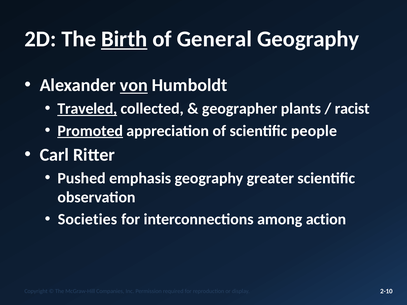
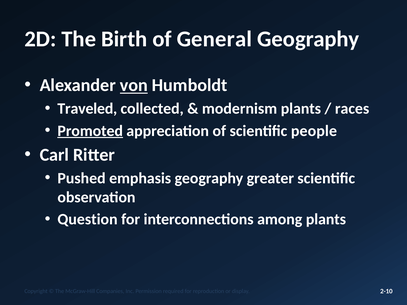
Birth underline: present -> none
Traveled underline: present -> none
geographer: geographer -> modernism
racist: racist -> races
Societies: Societies -> Question
among action: action -> plants
